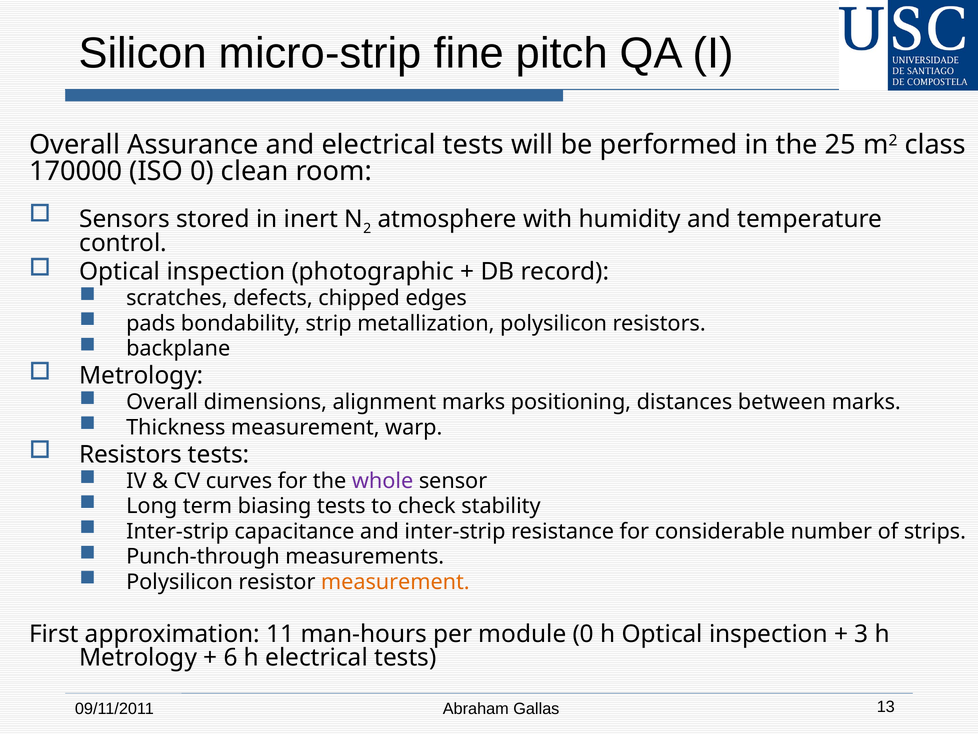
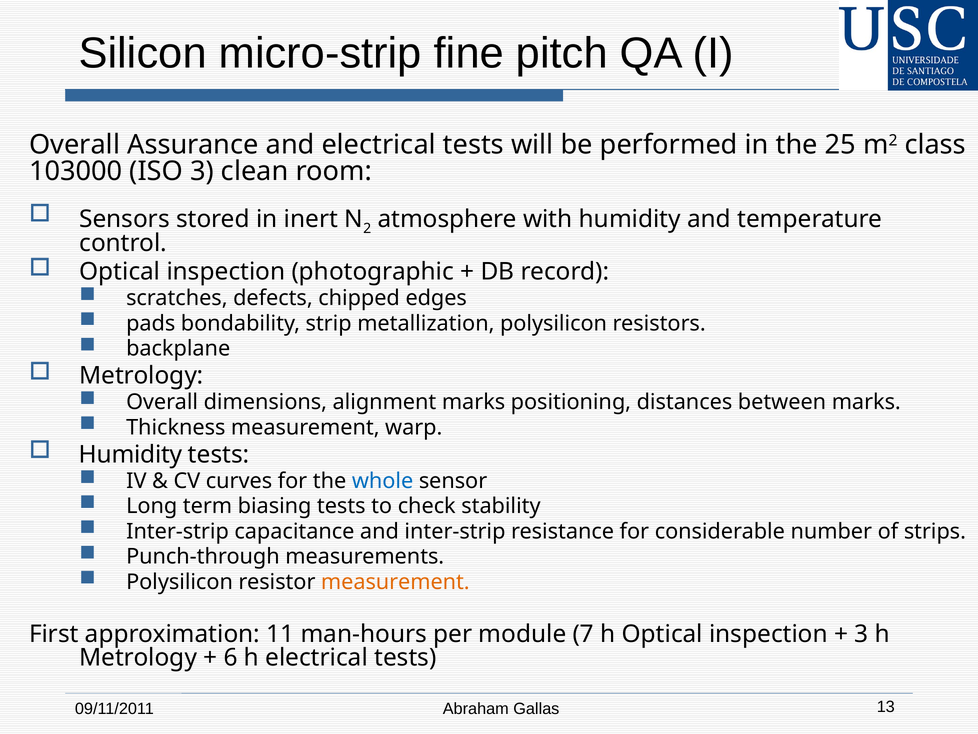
170000: 170000 -> 103000
ISO 0: 0 -> 3
Resistors at (131, 454): Resistors -> Humidity
whole colour: purple -> blue
module 0: 0 -> 7
